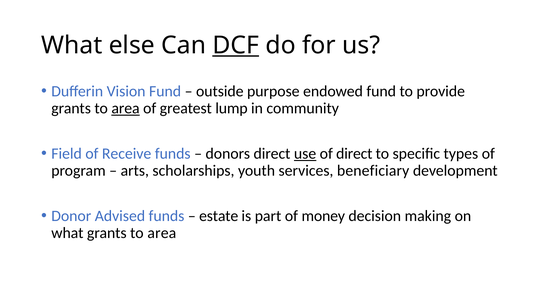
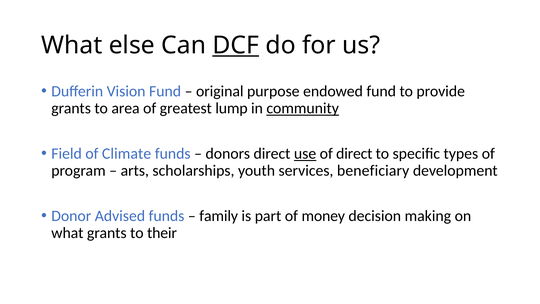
outside: outside -> original
area at (126, 108) underline: present -> none
community underline: none -> present
Receive: Receive -> Climate
estate: estate -> family
what grants to area: area -> their
